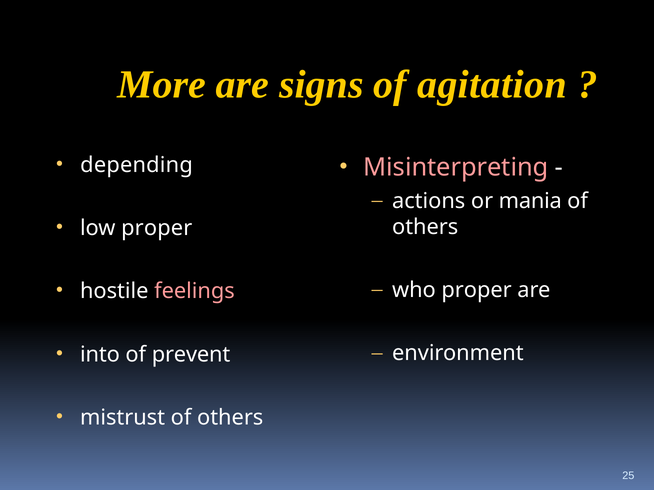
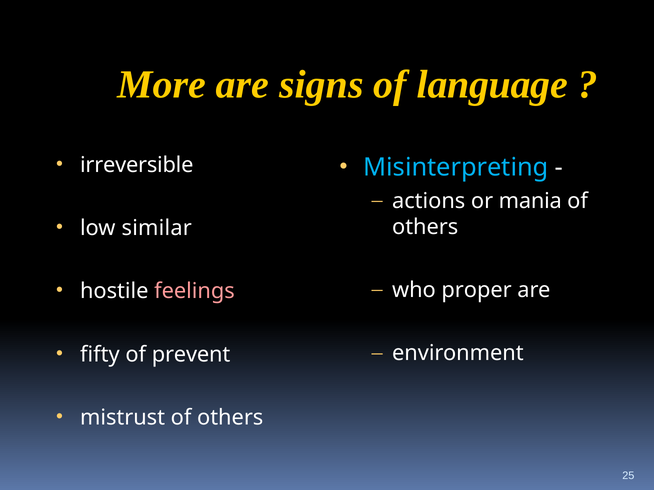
agitation: agitation -> language
depending: depending -> irreversible
Misinterpreting colour: pink -> light blue
low proper: proper -> similar
into: into -> fifty
